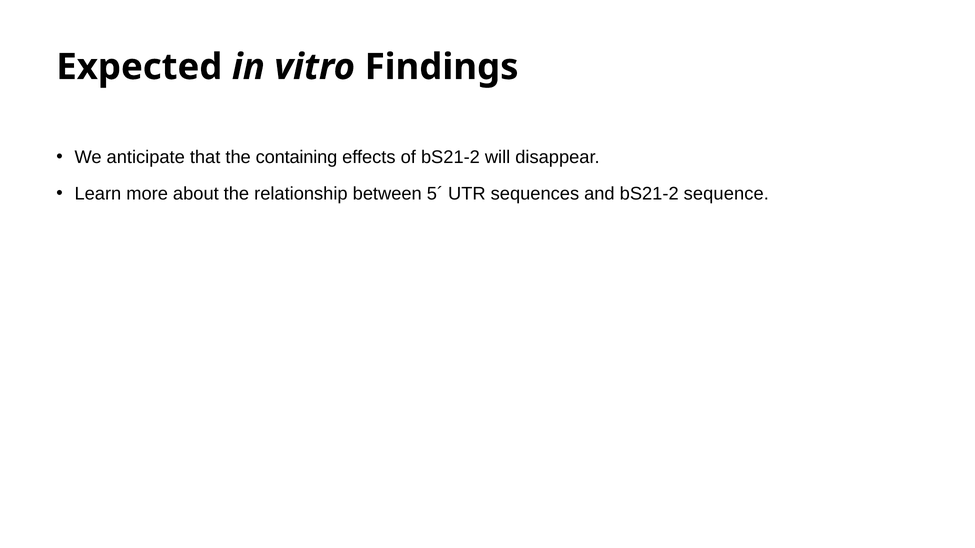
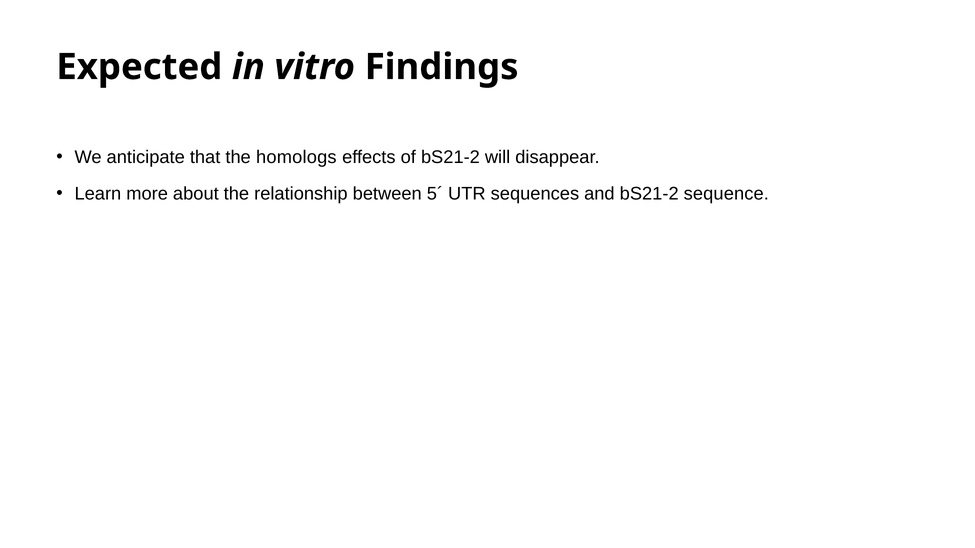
containing: containing -> homologs
